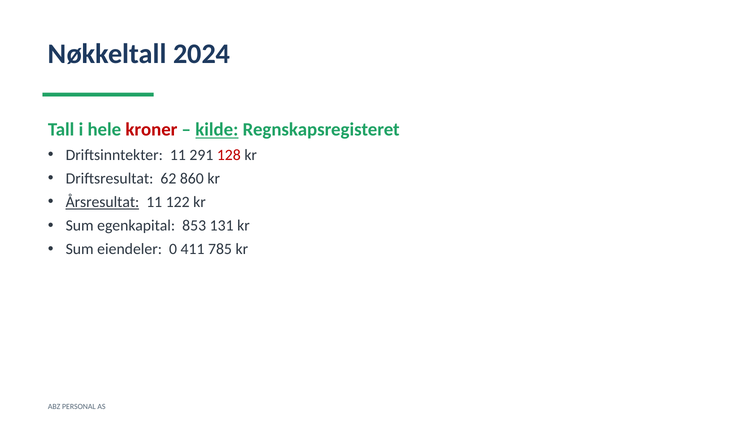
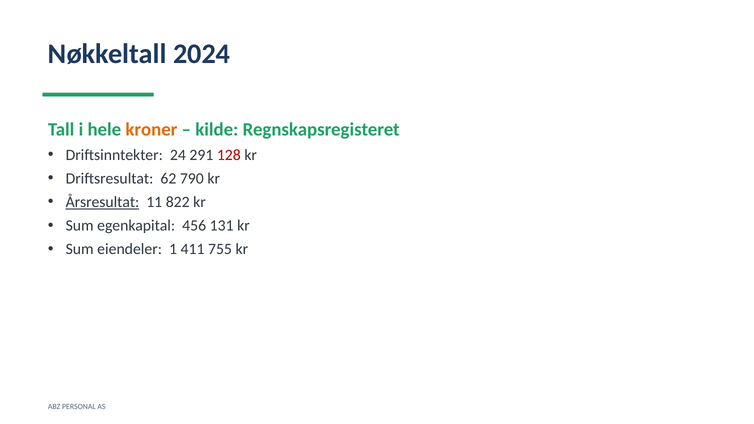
kroner colour: red -> orange
kilde underline: present -> none
Driftsinntekter 11: 11 -> 24
860: 860 -> 790
122: 122 -> 822
853: 853 -> 456
0: 0 -> 1
785: 785 -> 755
